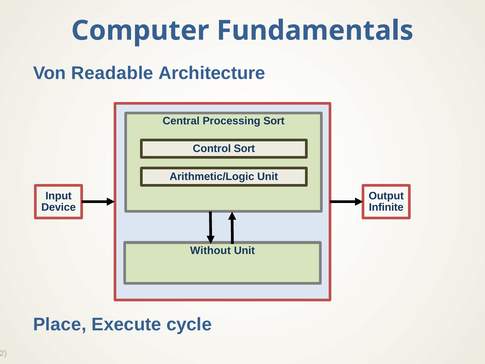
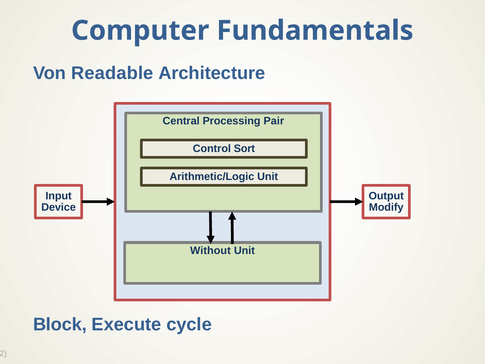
Processing Sort: Sort -> Pair
Infinite: Infinite -> Modify
Place: Place -> Block
